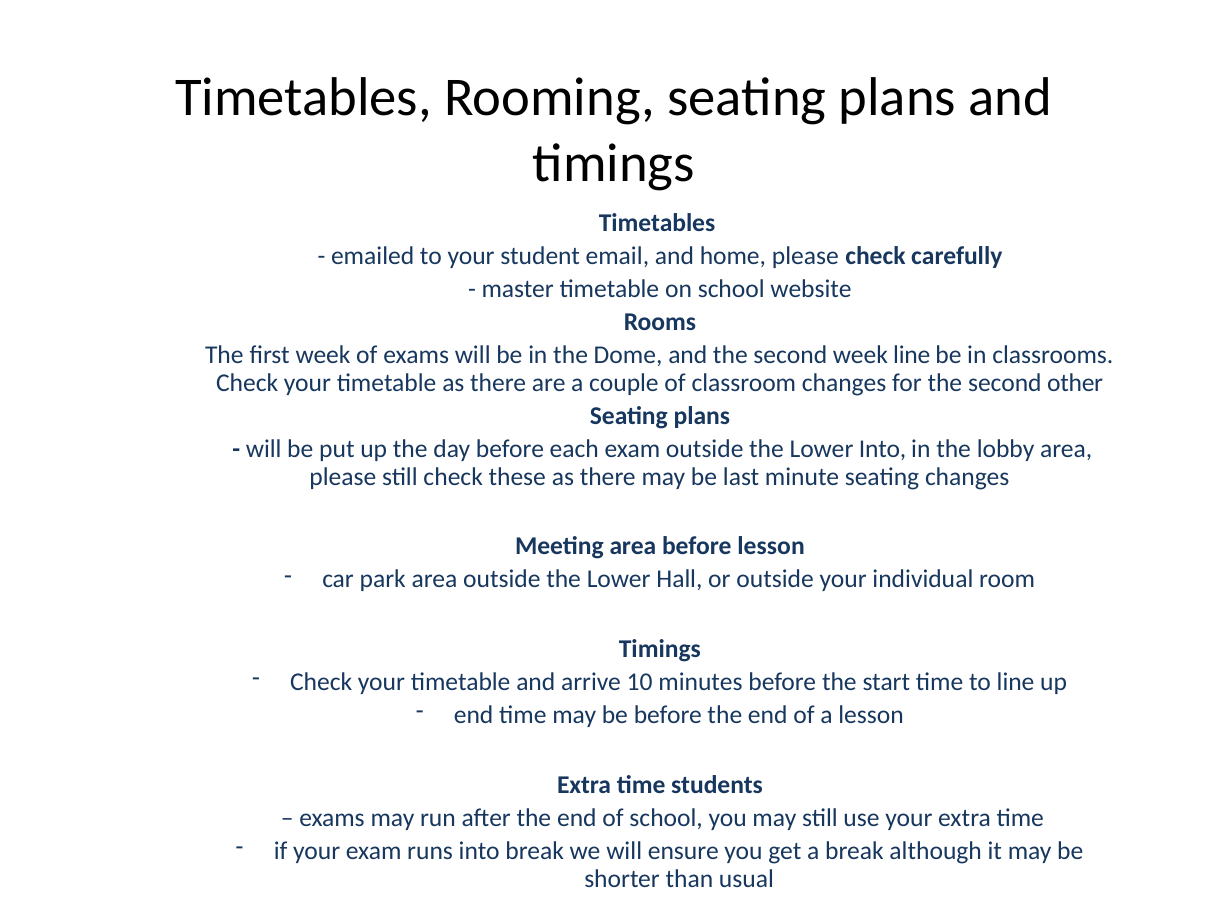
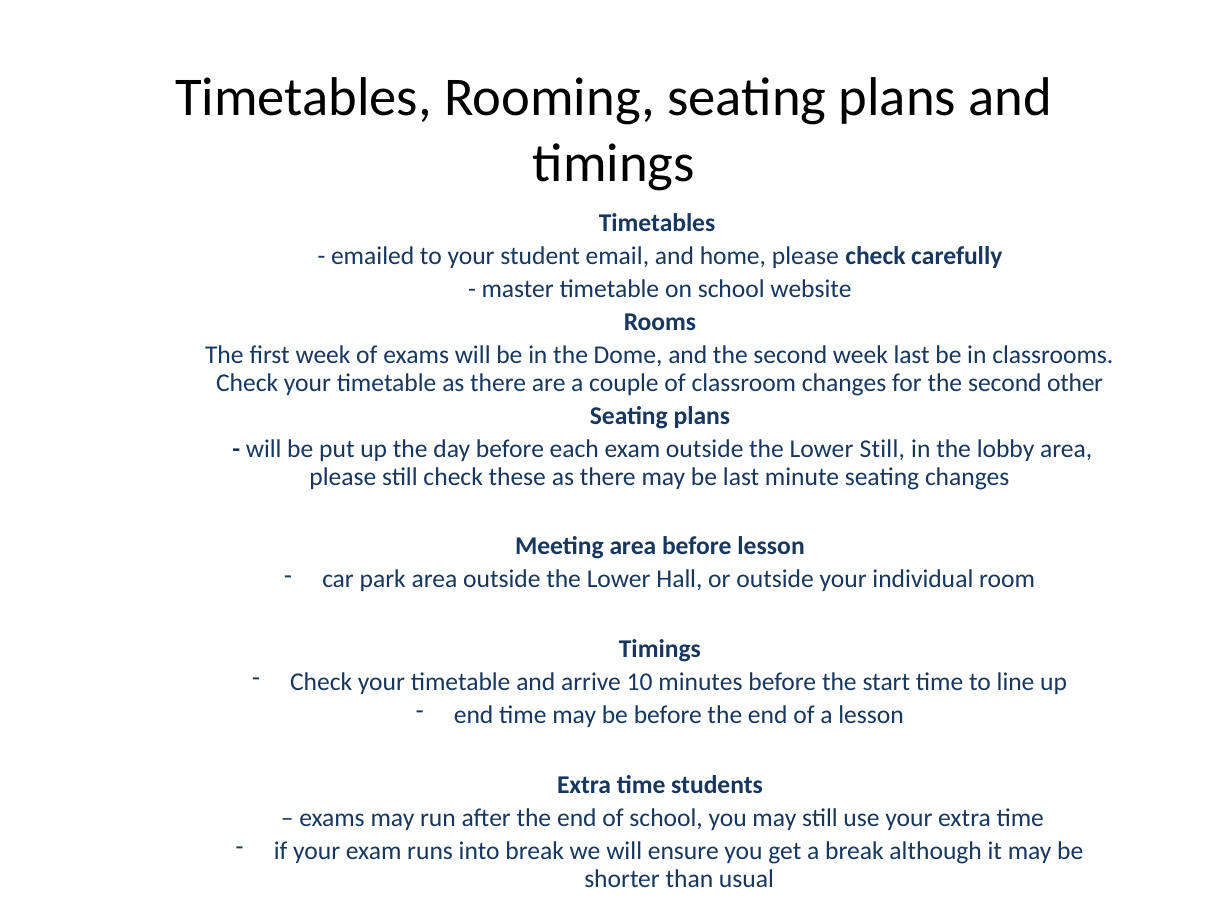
week line: line -> last
Lower Into: Into -> Still
